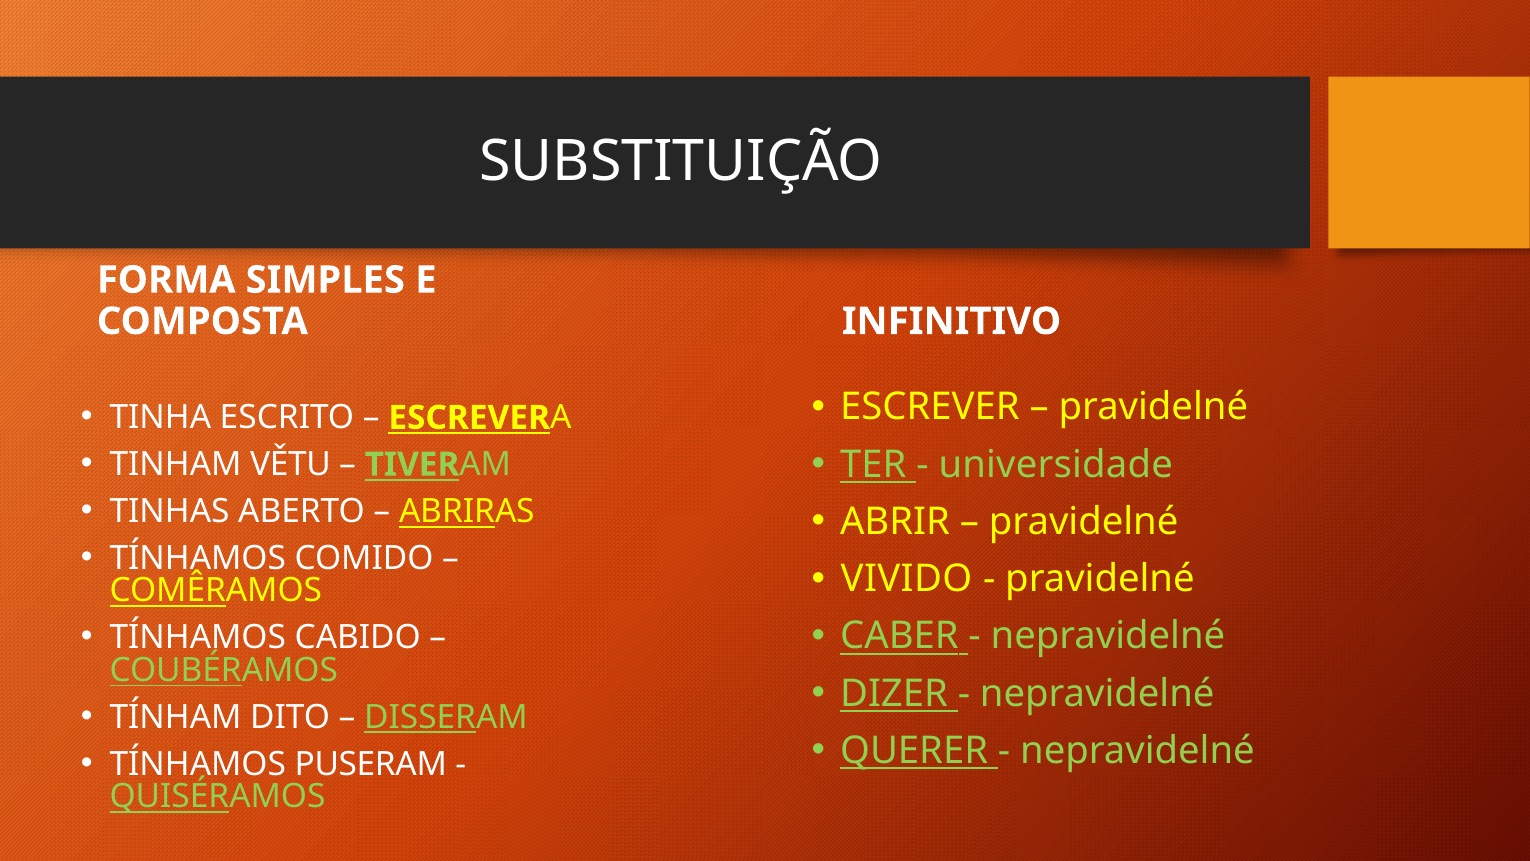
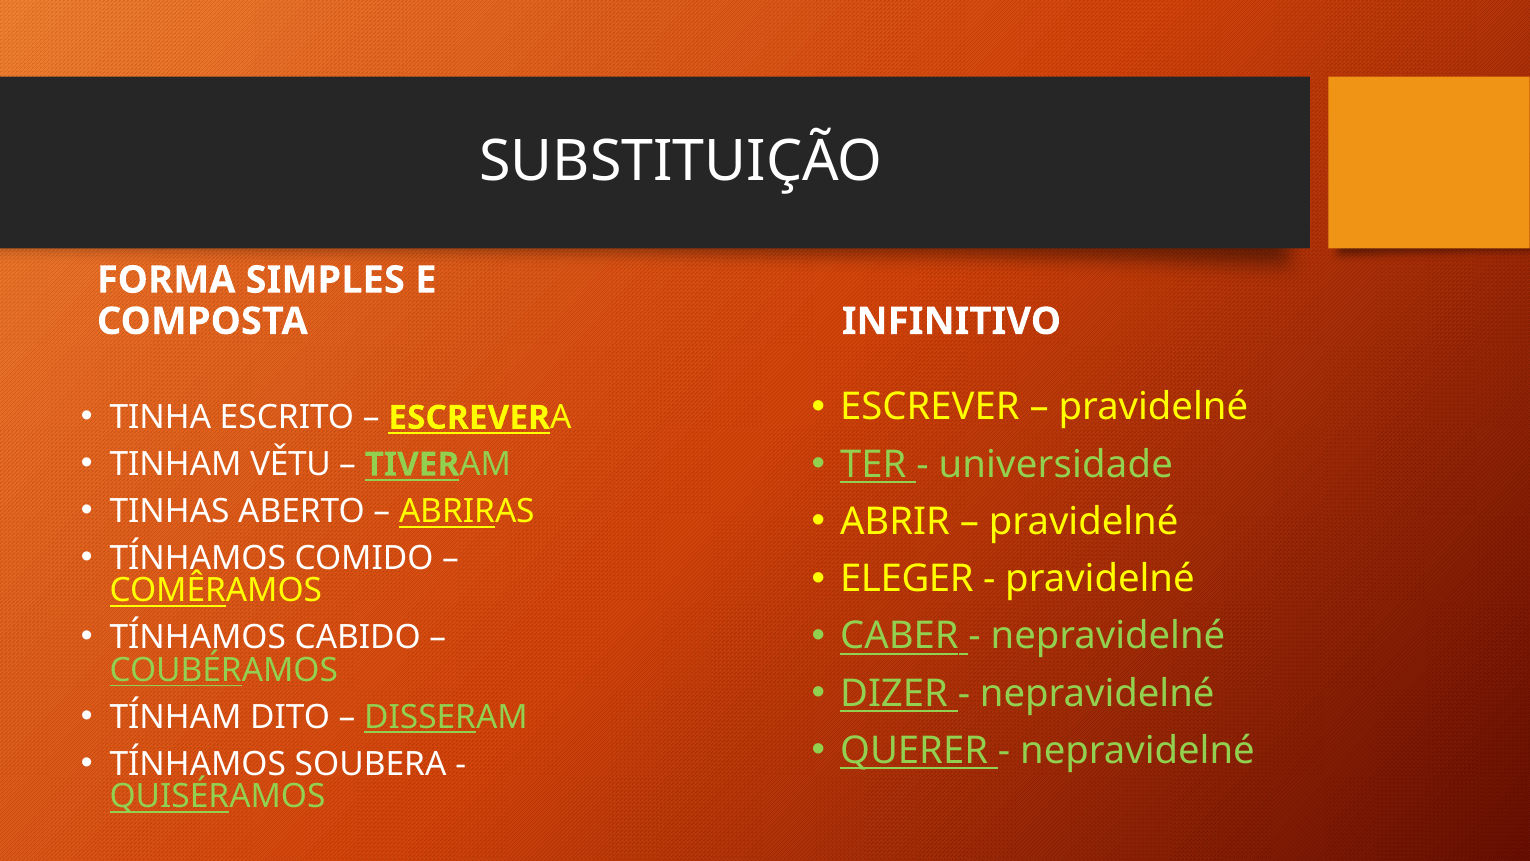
VIVIDO: VIVIDO -> ELEGER
PUSERAM: PUSERAM -> SOUBERA
